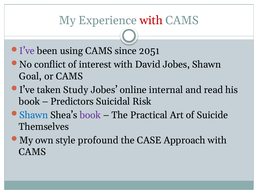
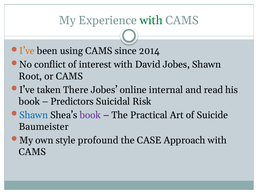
with at (151, 20) colour: red -> green
I’ve at (27, 51) colour: purple -> orange
2051: 2051 -> 2014
Goal: Goal -> Root
Study: Study -> There
Themselves: Themselves -> Baumeister
